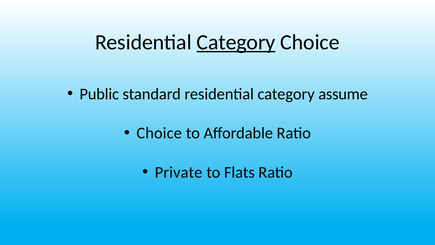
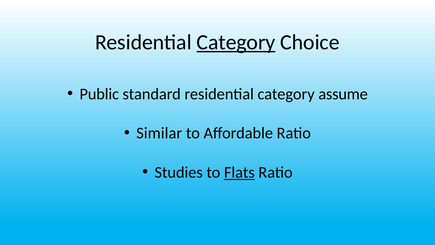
Choice at (159, 133): Choice -> Similar
Private: Private -> Studies
Flats underline: none -> present
